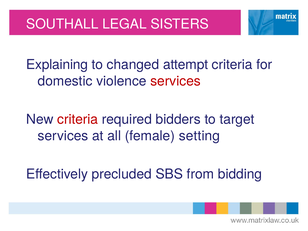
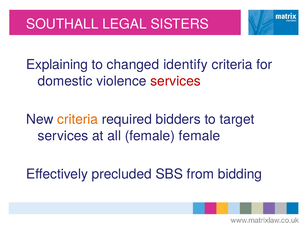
attempt: attempt -> identify
criteria at (78, 119) colour: red -> orange
female setting: setting -> female
